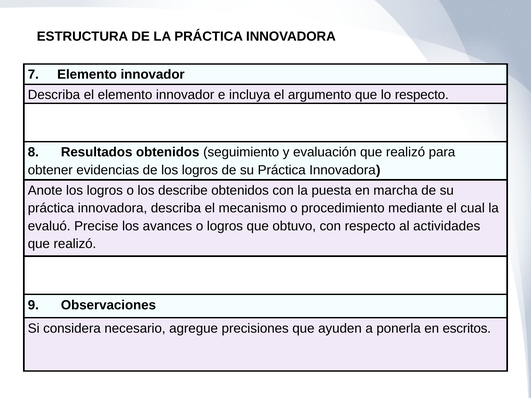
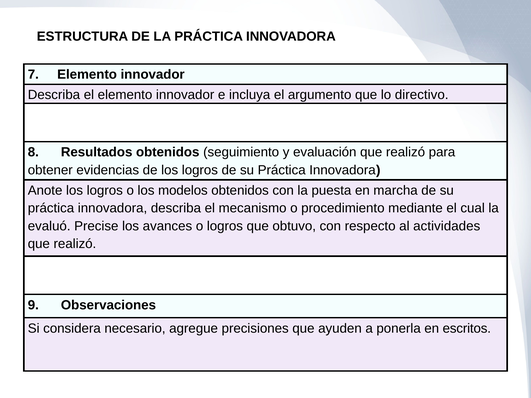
lo respecto: respecto -> directivo
describe: describe -> modelos
